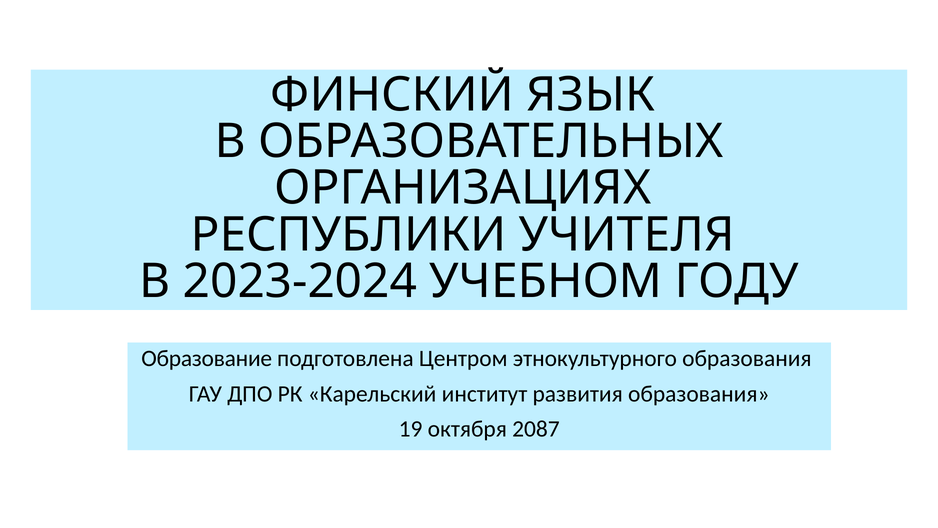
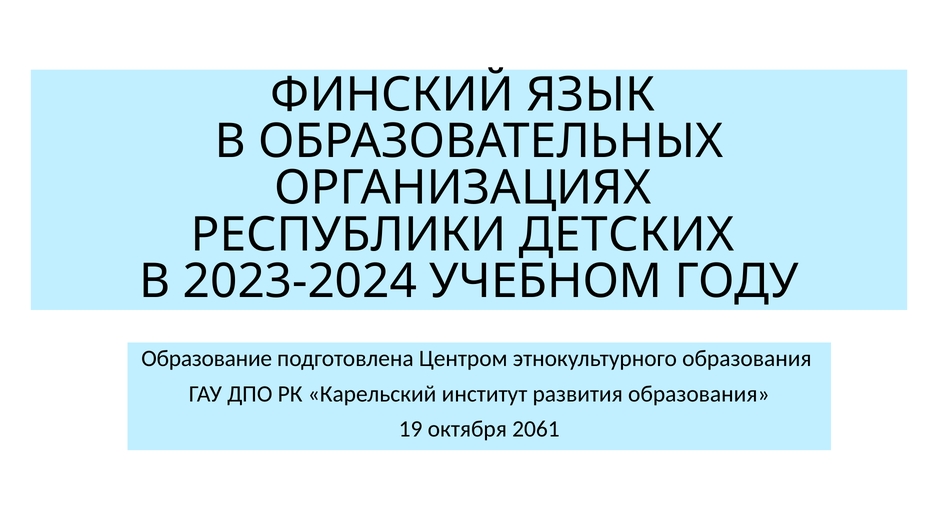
УЧИТЕЛЯ: УЧИТЕЛЯ -> ДЕТСКИХ
2087: 2087 -> 2061
